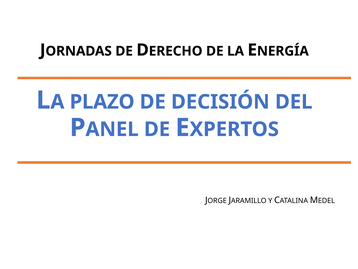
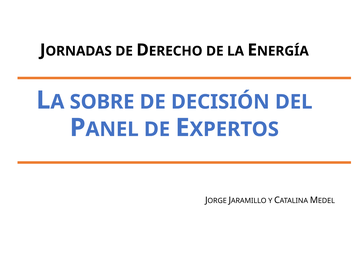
PLAZO: PLAZO -> SOBRE
